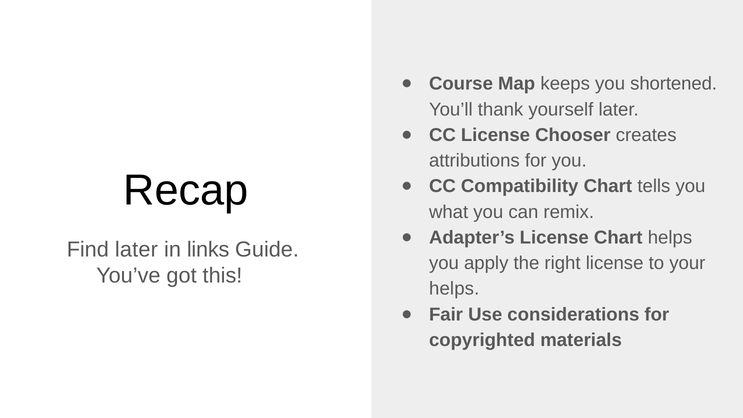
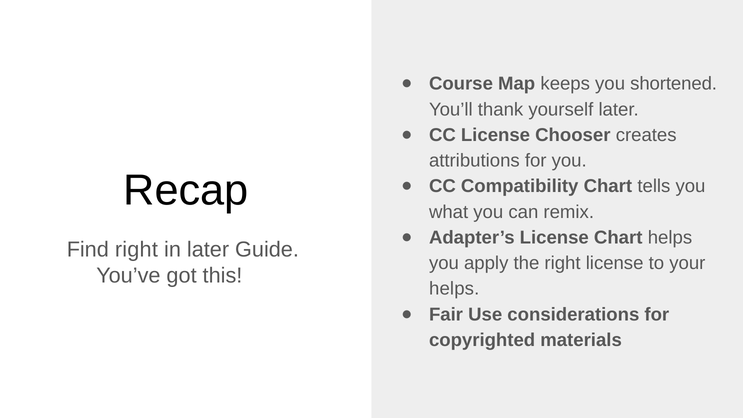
Find later: later -> right
in links: links -> later
